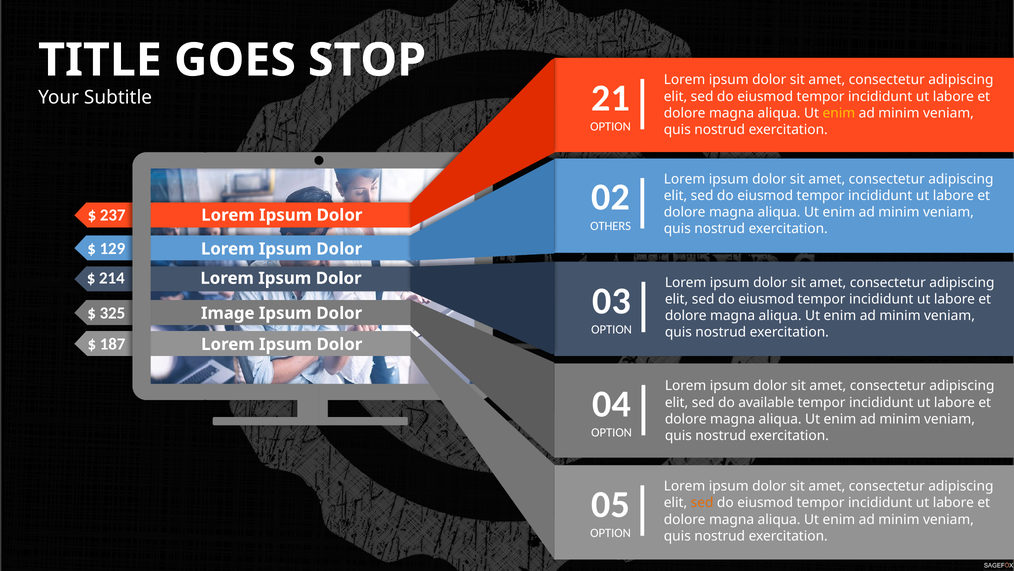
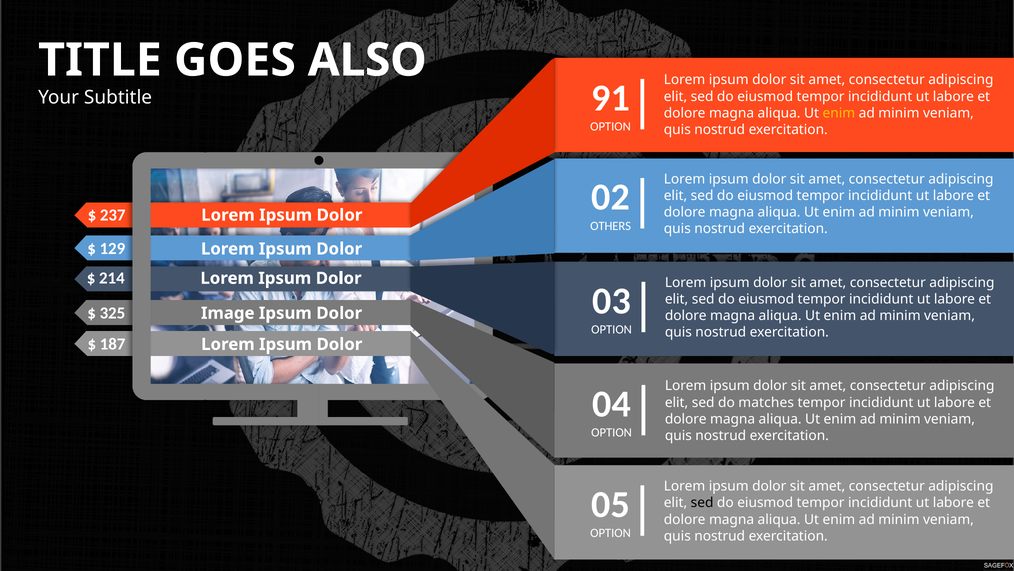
STOP: STOP -> ALSO
21: 21 -> 91
available: available -> matches
sed at (702, 502) colour: orange -> black
